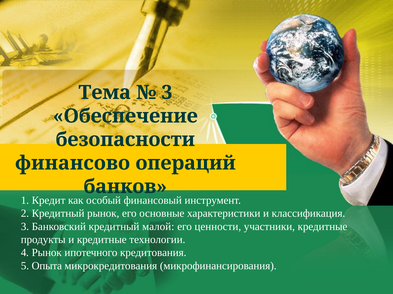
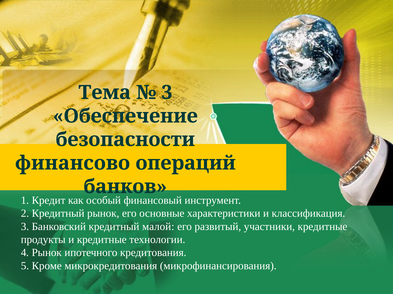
ценности: ценности -> развитый
Опыта: Опыта -> Кроме
